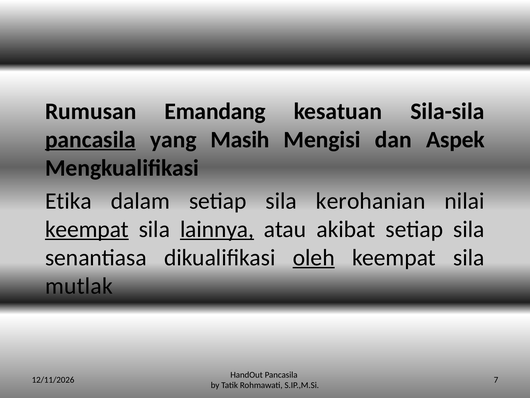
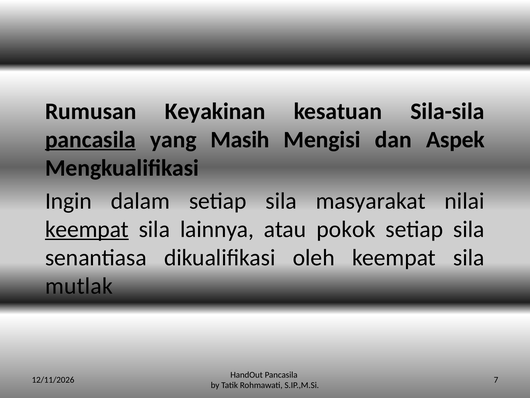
Emandang: Emandang -> Keyakinan
Etika: Etika -> Ingin
kerohanian: kerohanian -> masyarakat
lainnya underline: present -> none
akibat: akibat -> pokok
oleh underline: present -> none
